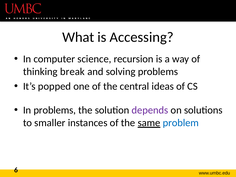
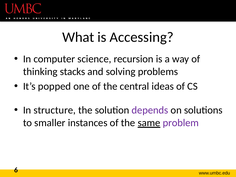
break: break -> stacks
In problems: problems -> structure
problem colour: blue -> purple
